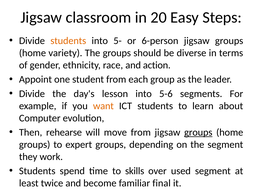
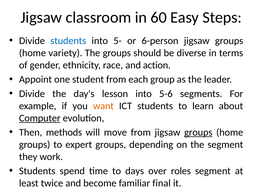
20: 20 -> 60
students at (68, 41) colour: orange -> blue
Computer underline: none -> present
rehearse: rehearse -> methods
skills: skills -> days
used: used -> roles
